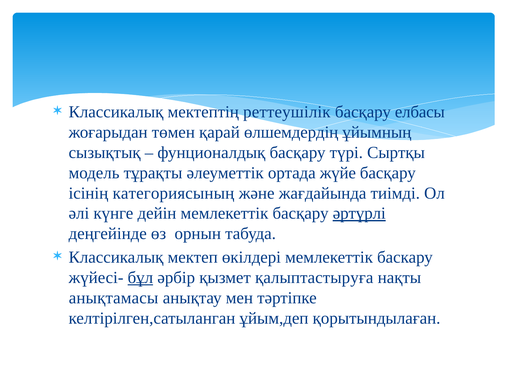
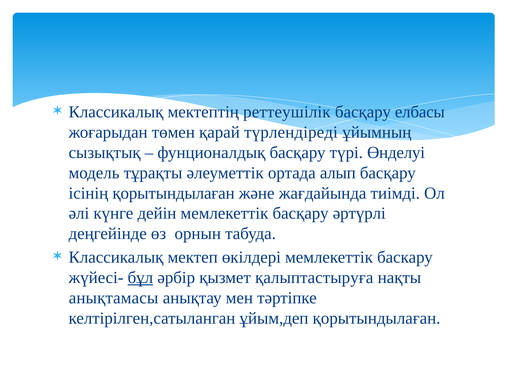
өлшемдердің: өлшемдердің -> түрлендіреді
Сыртқы: Сыртқы -> Өнделуі
жүйе: жүйе -> алып
ісінің категориясының: категориясының -> қорытындылаған
әртүрлі underline: present -> none
